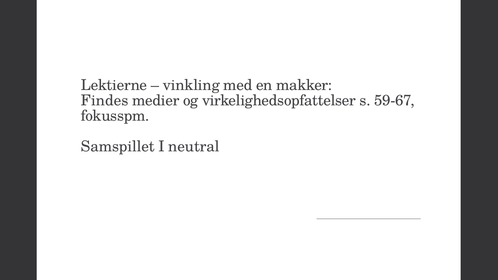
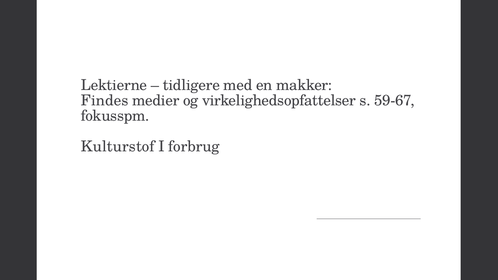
vinkling: vinkling -> tidligere
Samspillet: Samspillet -> Kulturstof
neutral: neutral -> forbrug
